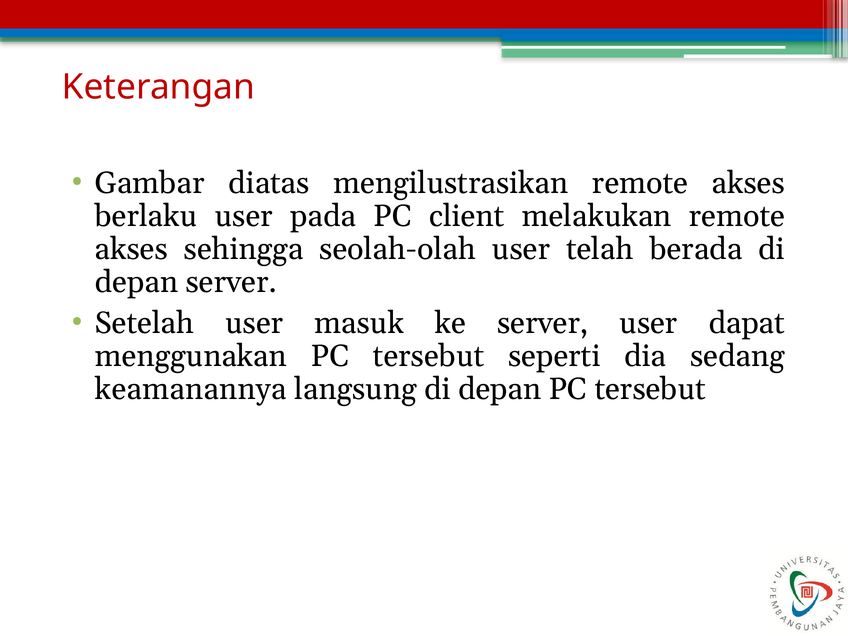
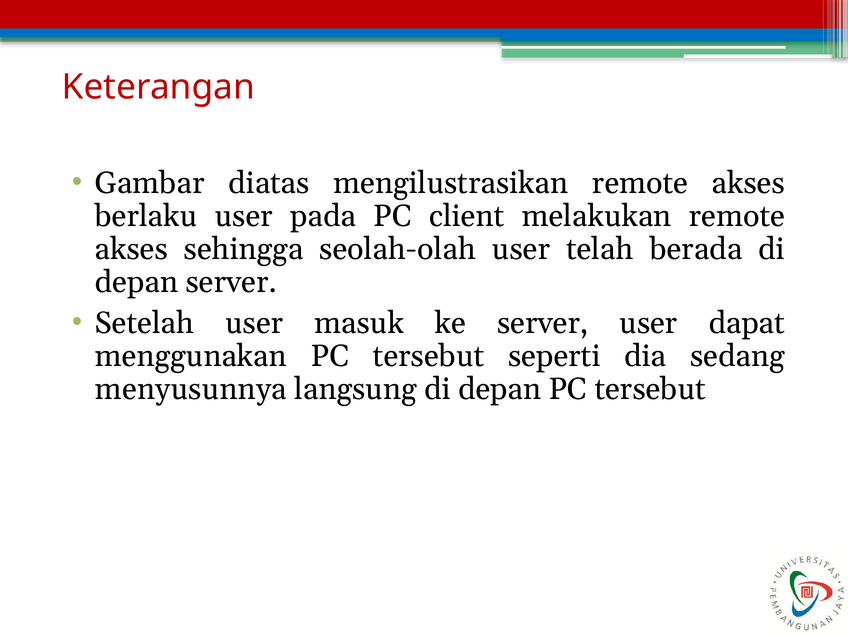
keamanannya: keamanannya -> menyusunnya
